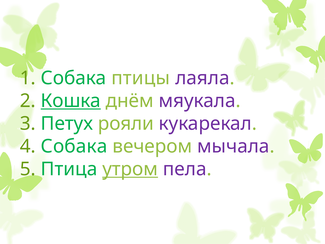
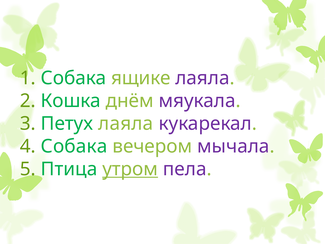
птицы: птицы -> ящике
Кошка underline: present -> none
Петух рояли: рояли -> лаяла
